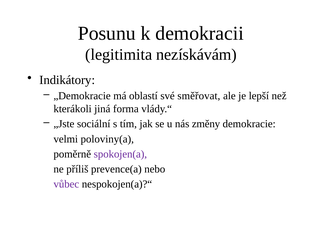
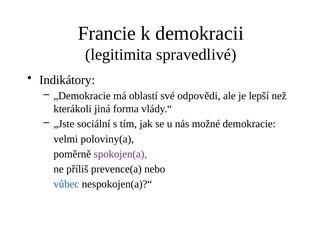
Posunu: Posunu -> Francie
nezískávám: nezískávám -> spravedlivé
směřovat: směřovat -> odpovědi
změny: změny -> možné
vůbec colour: purple -> blue
